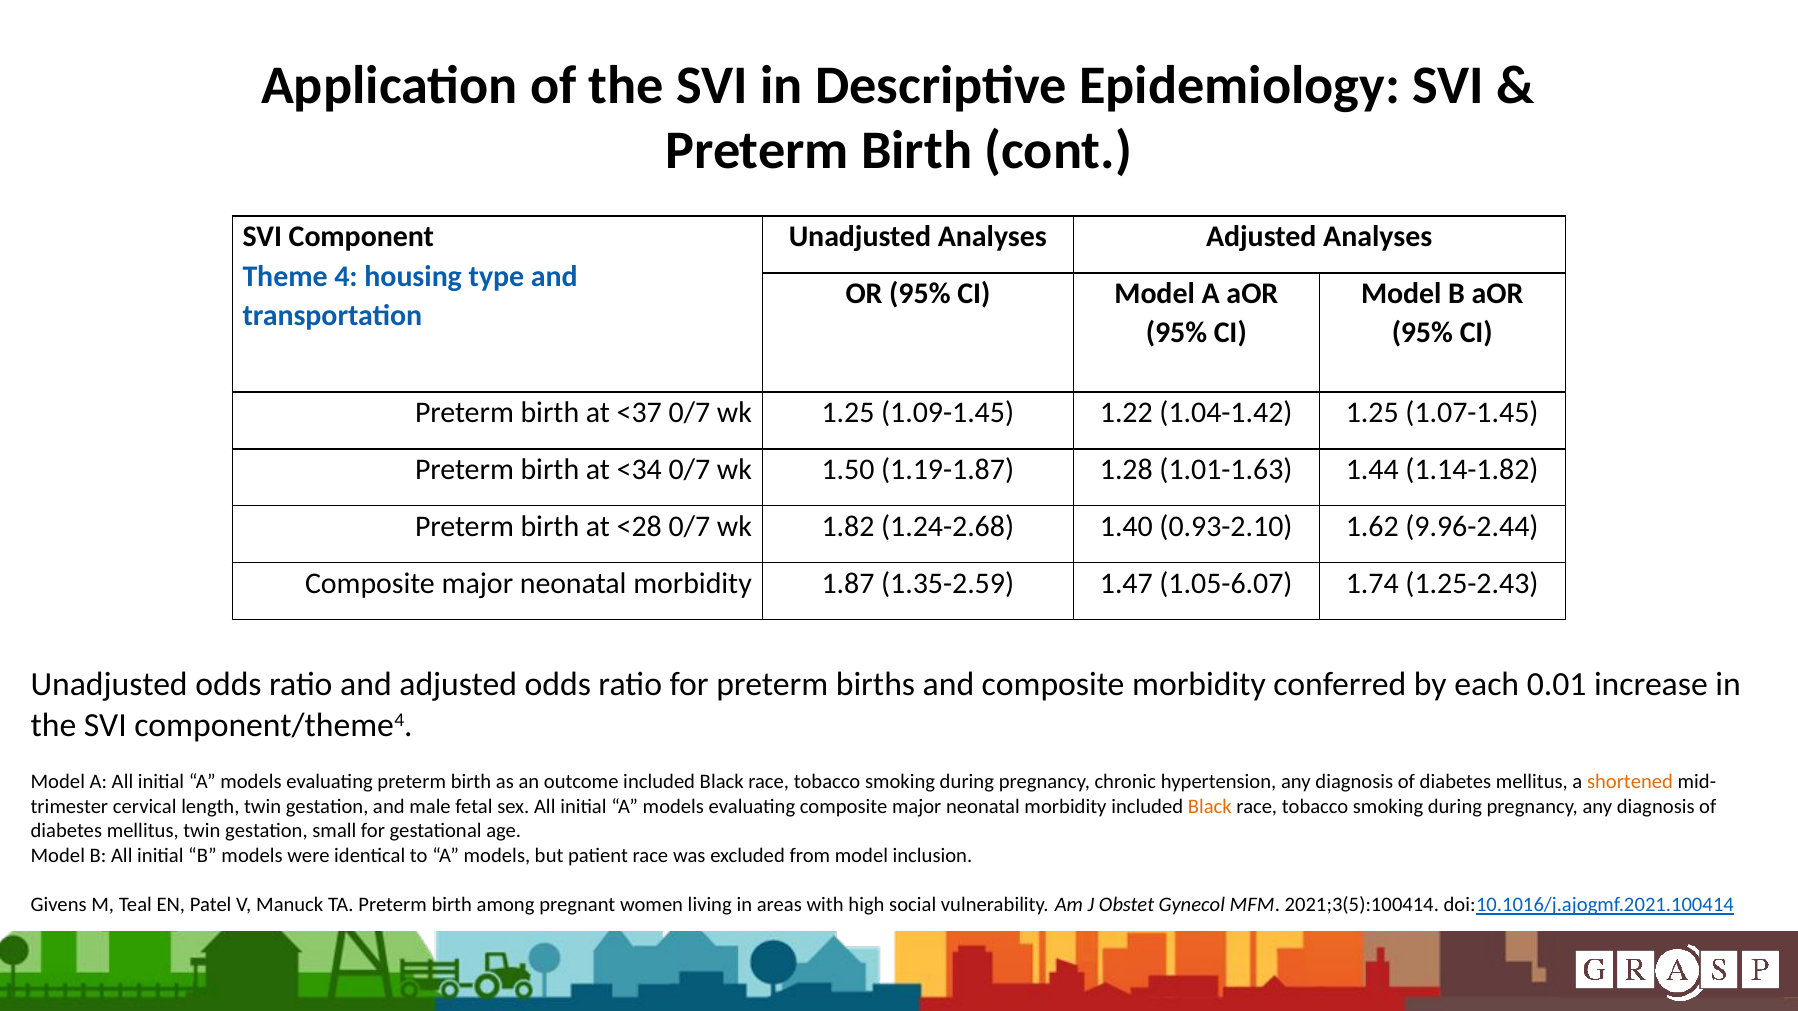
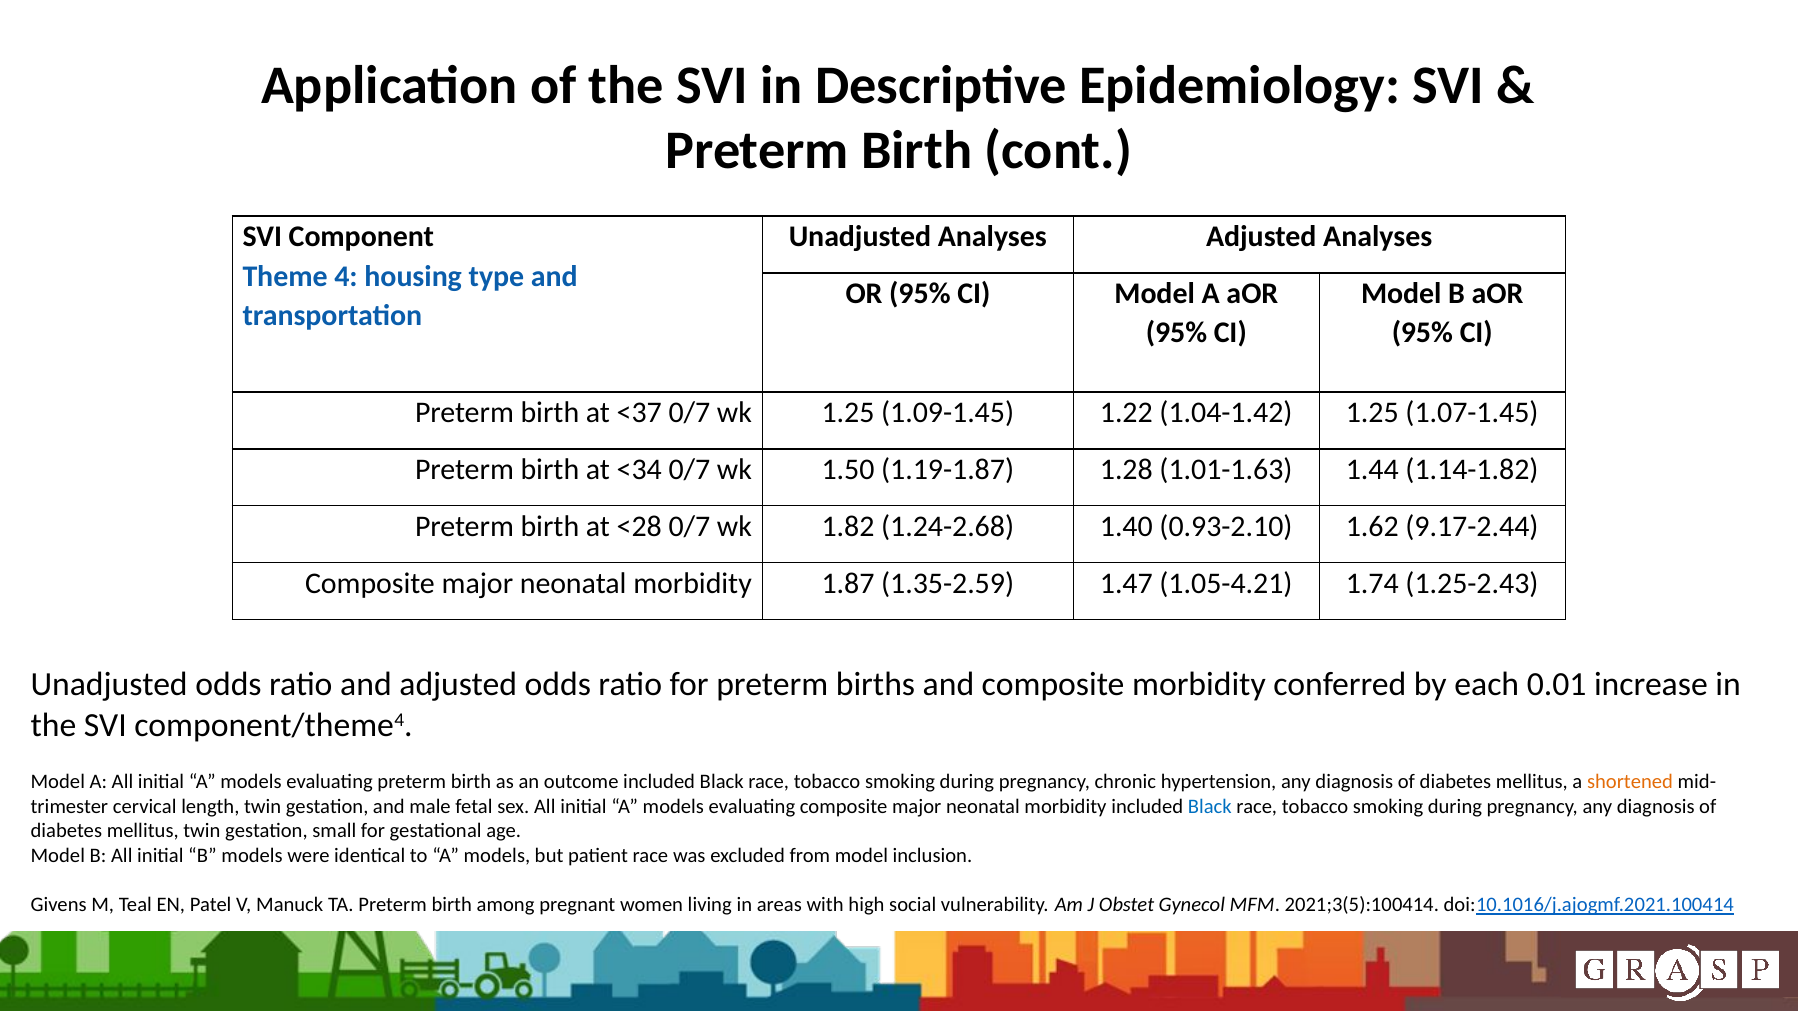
9.96-2.44: 9.96-2.44 -> 9.17-2.44
1.05-6.07: 1.05-6.07 -> 1.05-4.21
Black at (1210, 807) colour: orange -> blue
